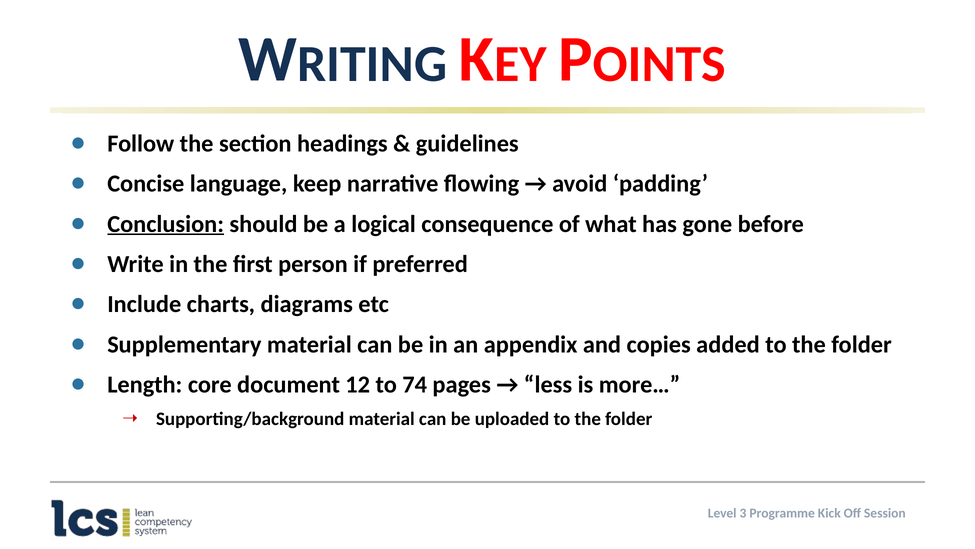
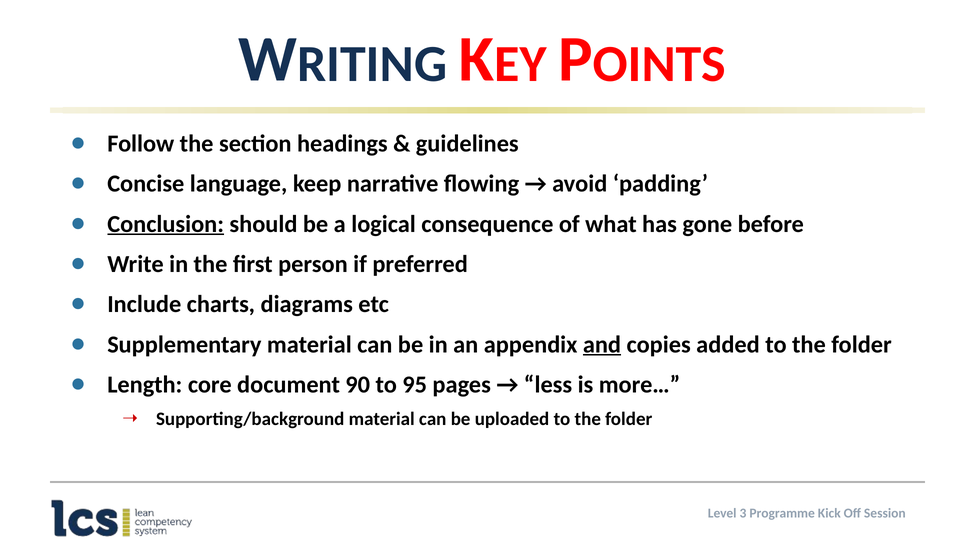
and underline: none -> present
12: 12 -> 90
74: 74 -> 95
